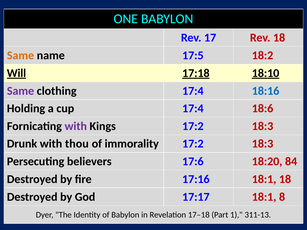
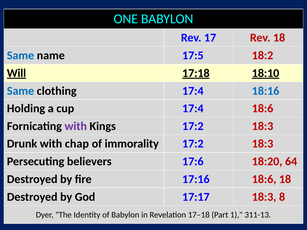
Same at (21, 55) colour: orange -> blue
Same at (21, 91) colour: purple -> blue
thou: thou -> chap
84: 84 -> 64
17:16 18:1: 18:1 -> 18:6
17:17 18:1: 18:1 -> 18:3
